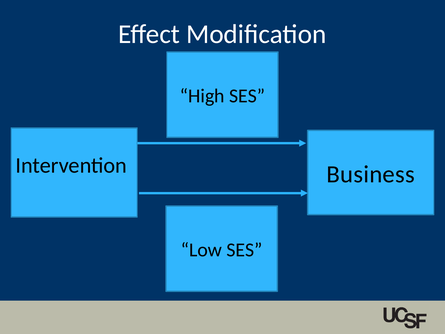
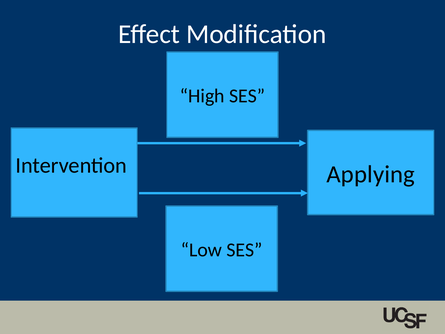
Business: Business -> Applying
